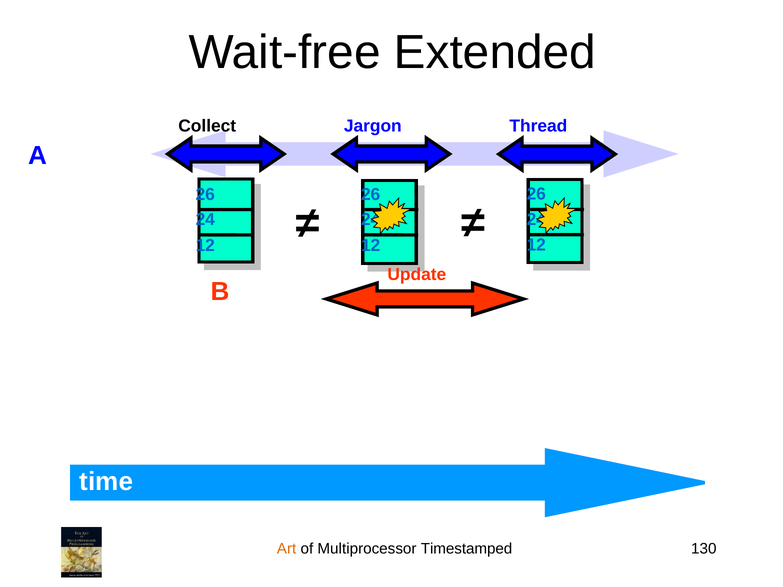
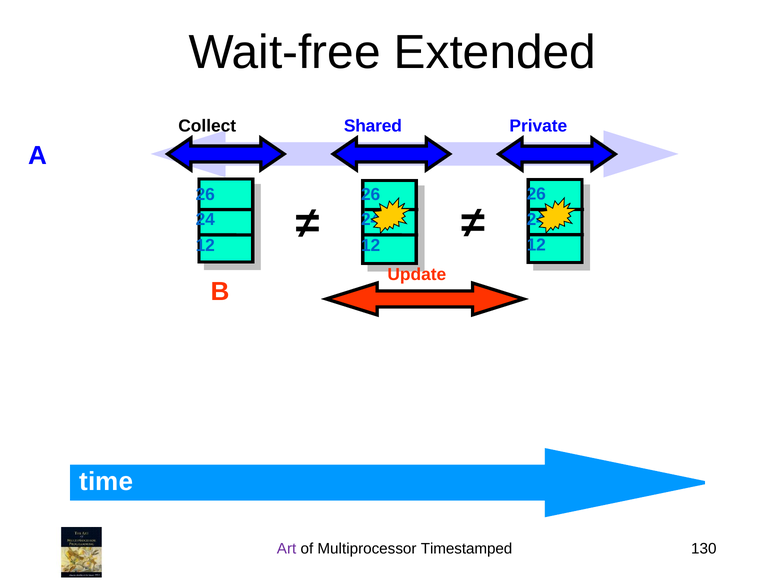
Jargon: Jargon -> Shared
Thread: Thread -> Private
Art colour: orange -> purple
